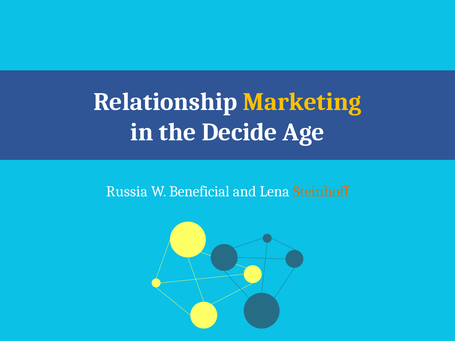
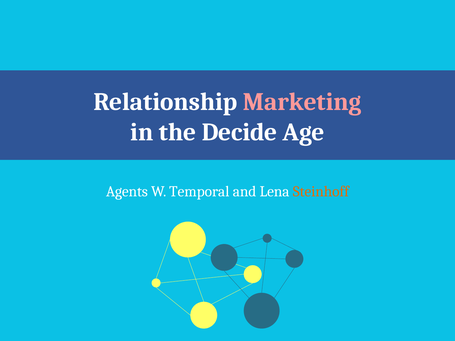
Marketing colour: yellow -> pink
Russia: Russia -> Agents
Beneficial: Beneficial -> Temporal
